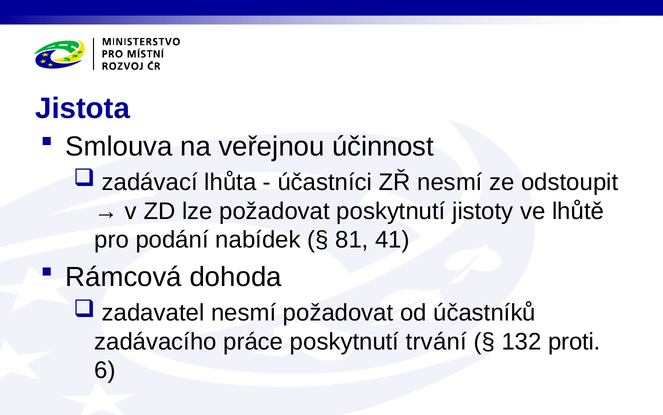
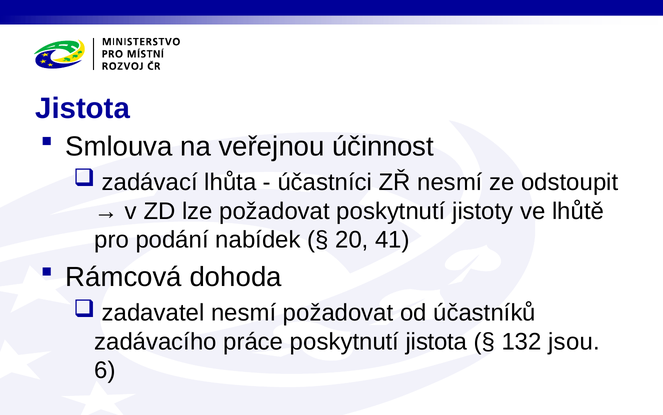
81: 81 -> 20
poskytnutí trvání: trvání -> jistota
proti: proti -> jsou
